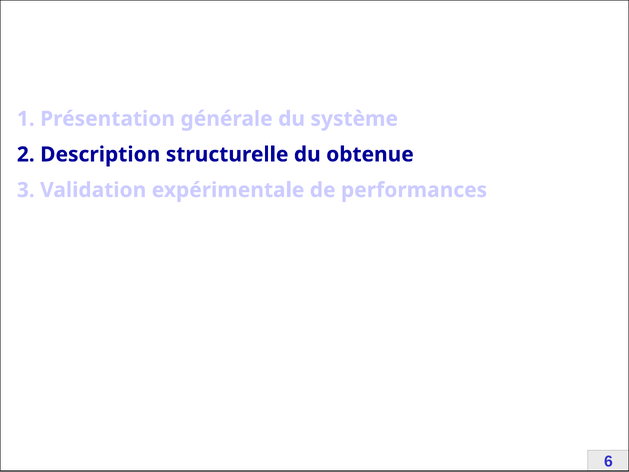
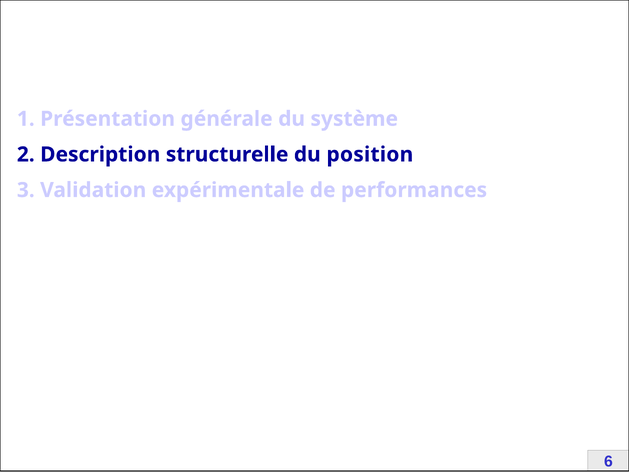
obtenue: obtenue -> position
